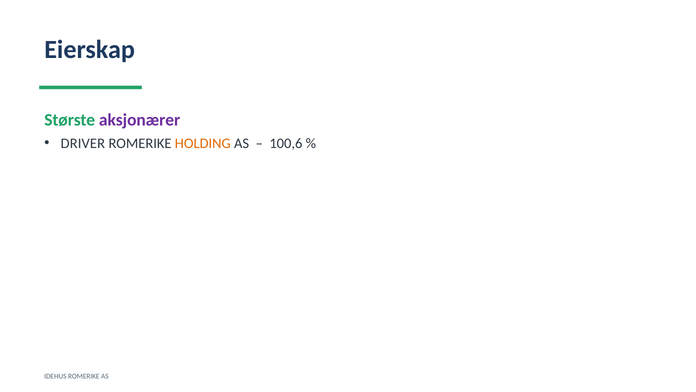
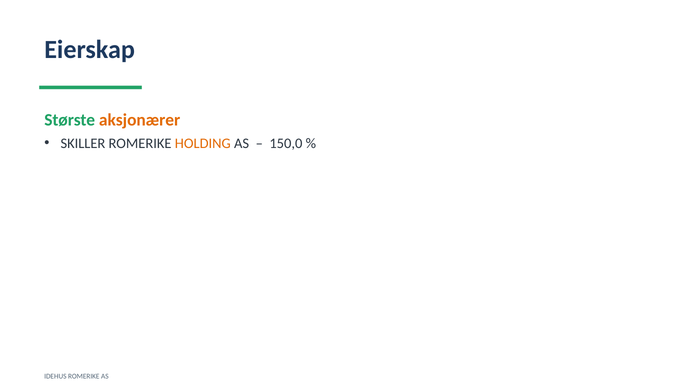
aksjonærer colour: purple -> orange
DRIVER: DRIVER -> SKILLER
100,6: 100,6 -> 150,0
